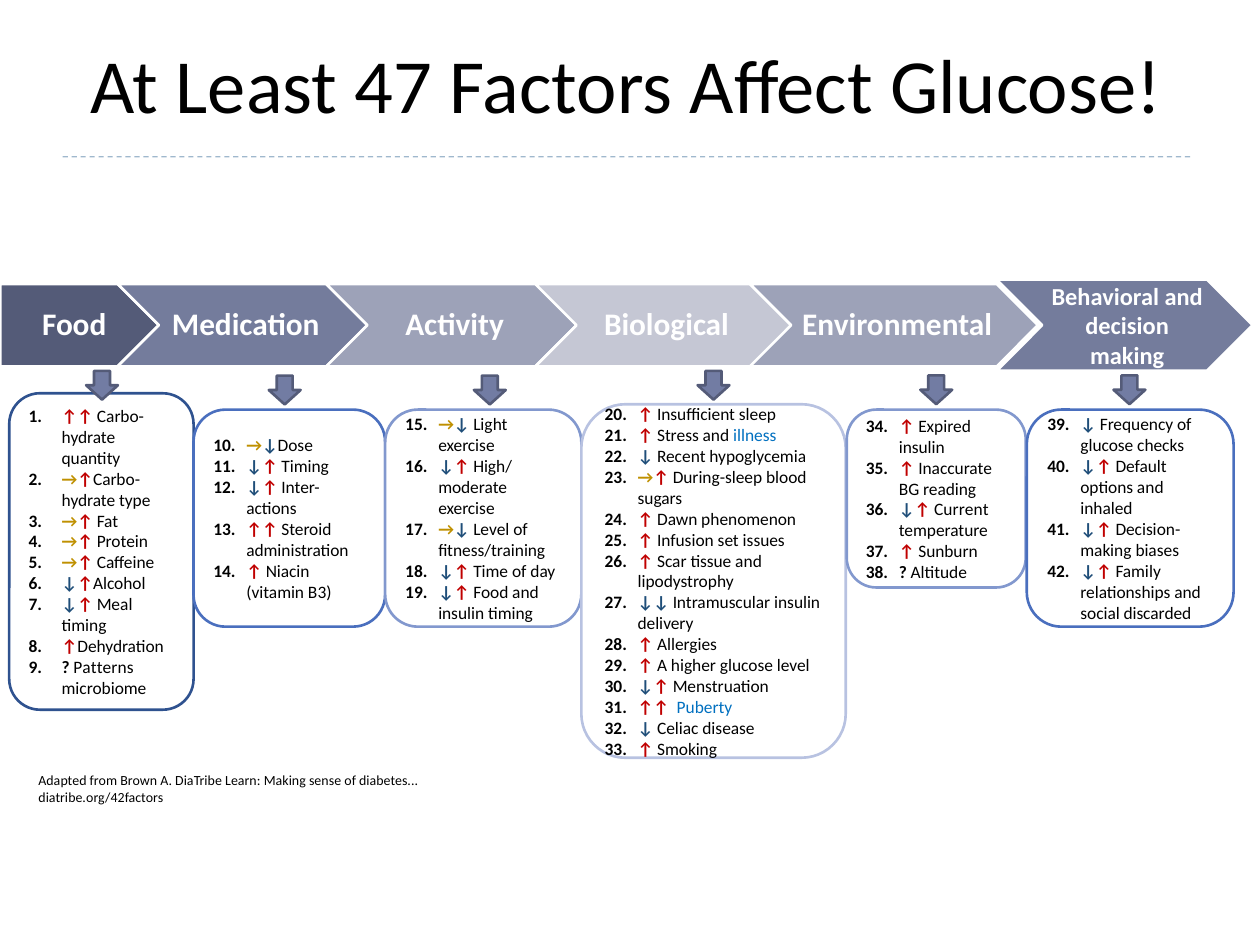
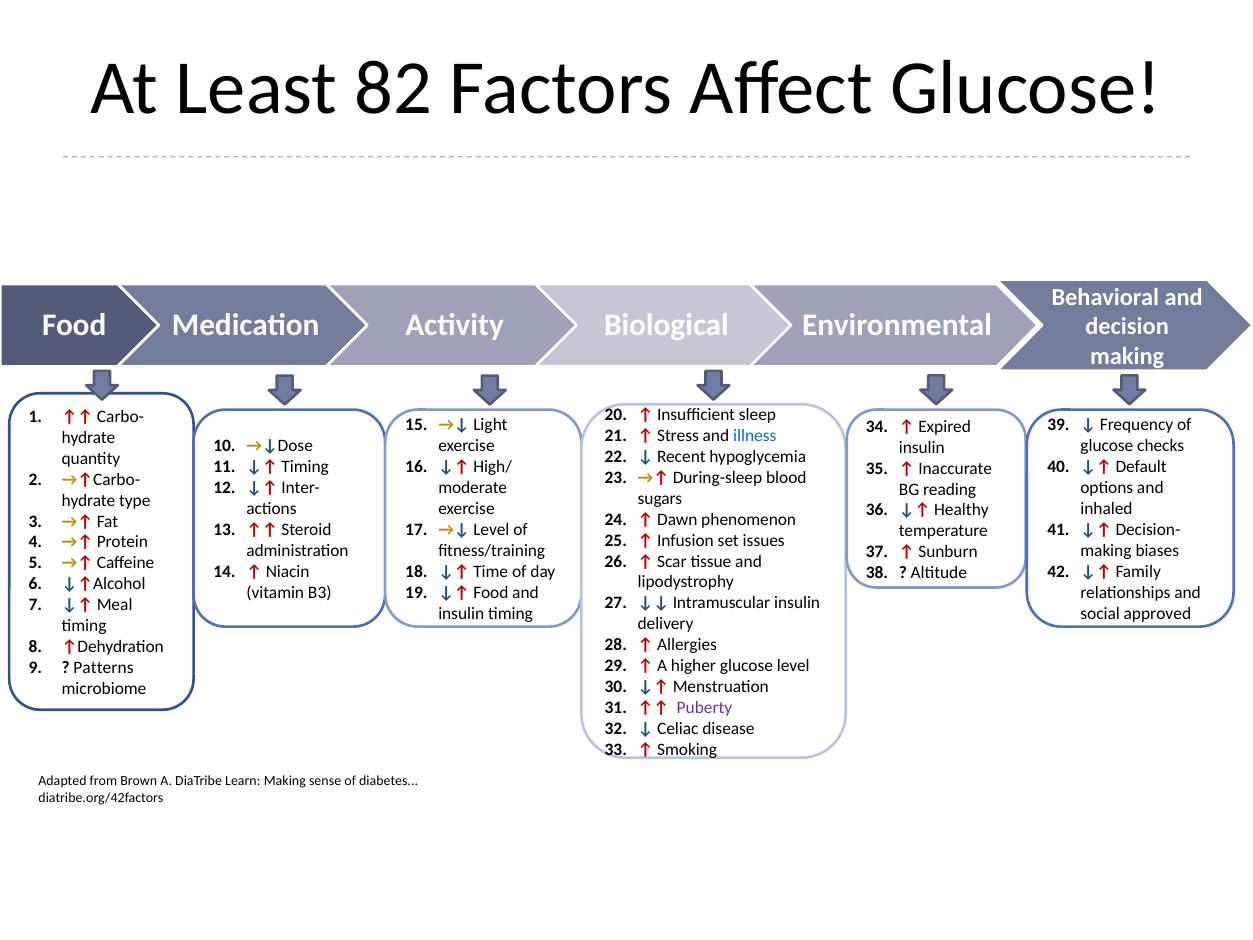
47: 47 -> 82
Current: Current -> Healthy
discarded: discarded -> approved
Puberty colour: blue -> purple
